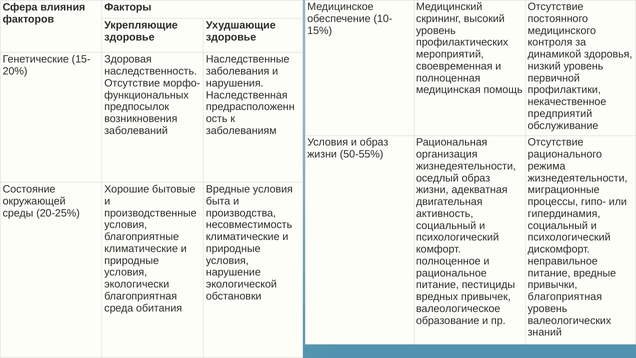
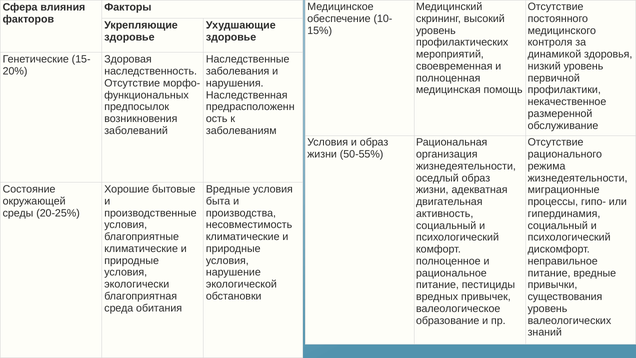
предприятий: предприятий -> размеренной
благоприятная at (565, 297): благоприятная -> существования
